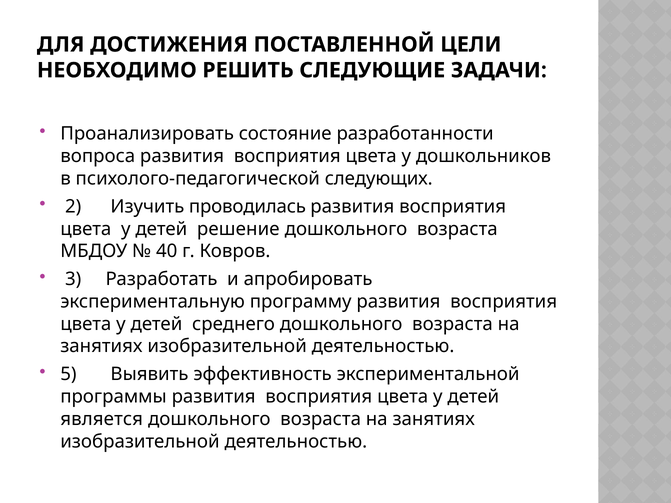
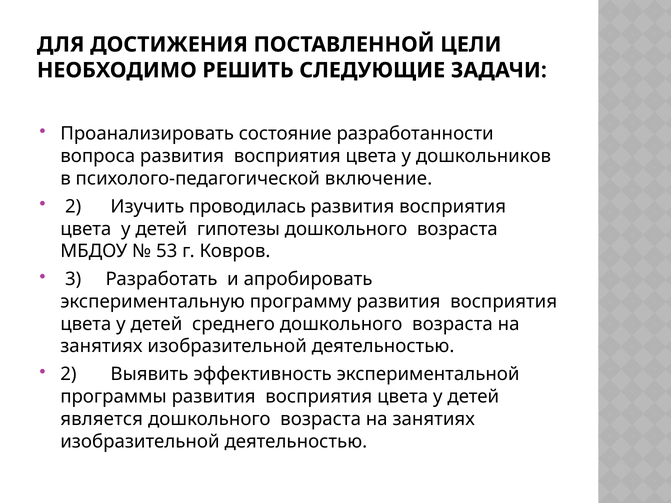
следующих: следующих -> включение
решение: решение -> гипотезы
40: 40 -> 53
5 at (68, 374): 5 -> 2
